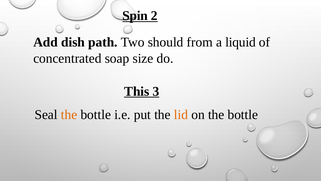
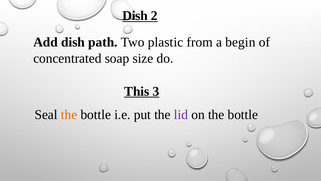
Spin at (135, 16): Spin -> Dish
should: should -> plastic
liquid: liquid -> begin
lid colour: orange -> purple
